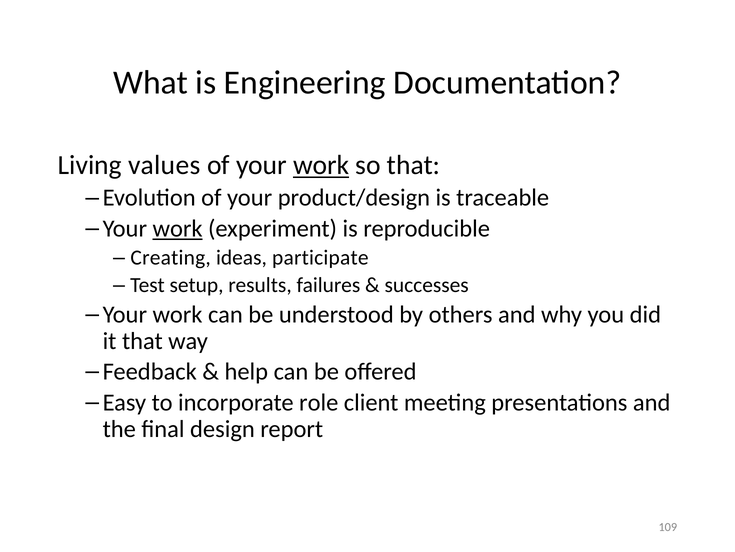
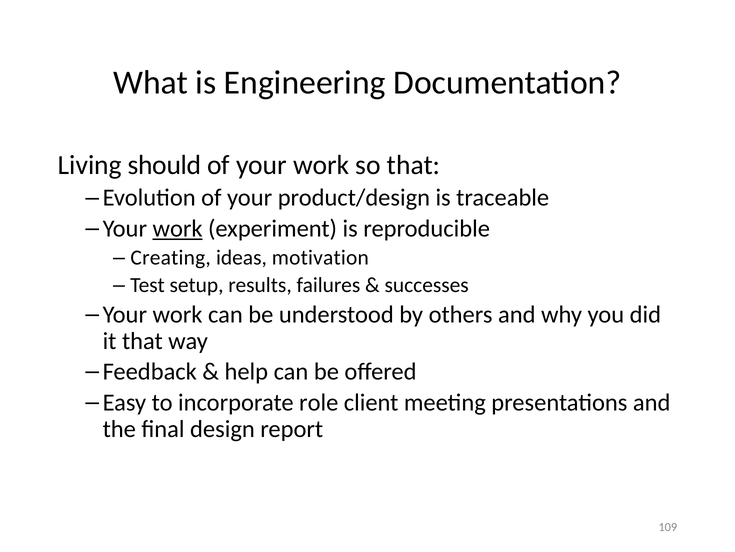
values: values -> should
work at (321, 165) underline: present -> none
participate: participate -> motivation
